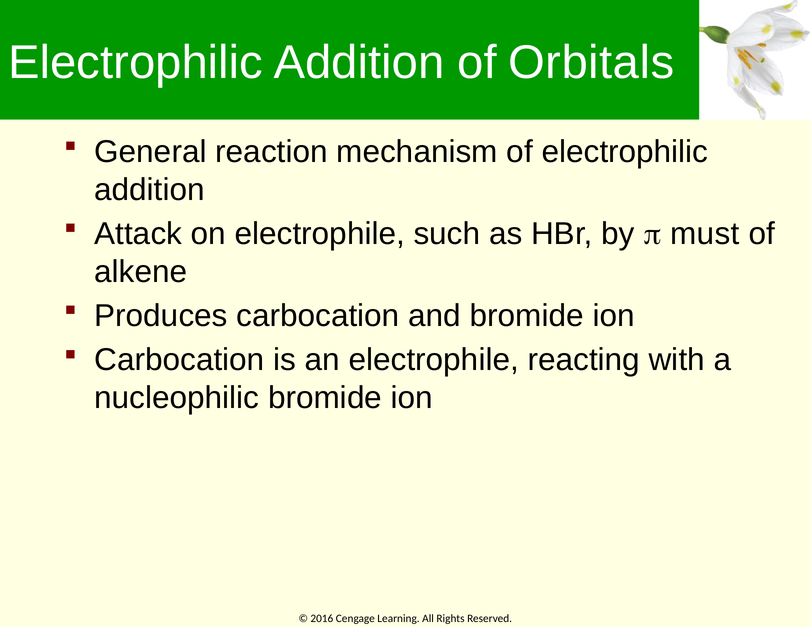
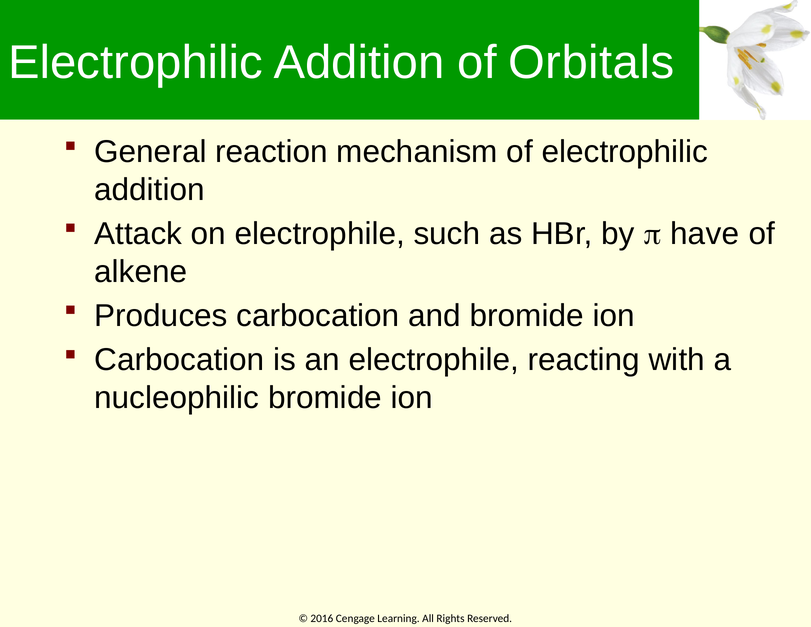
must: must -> have
